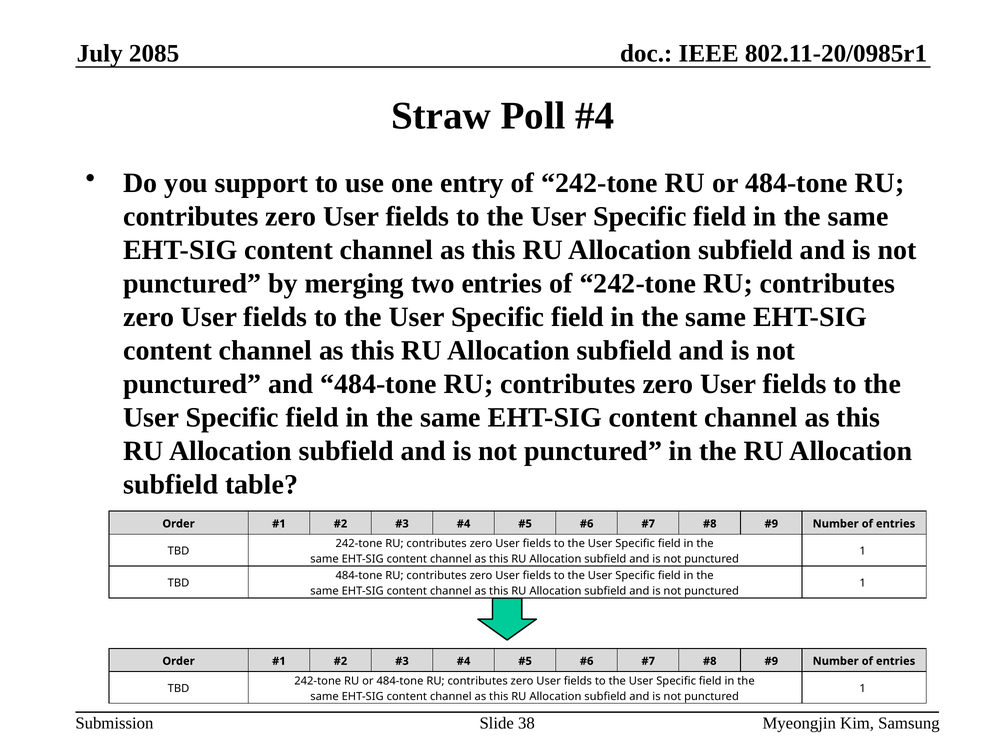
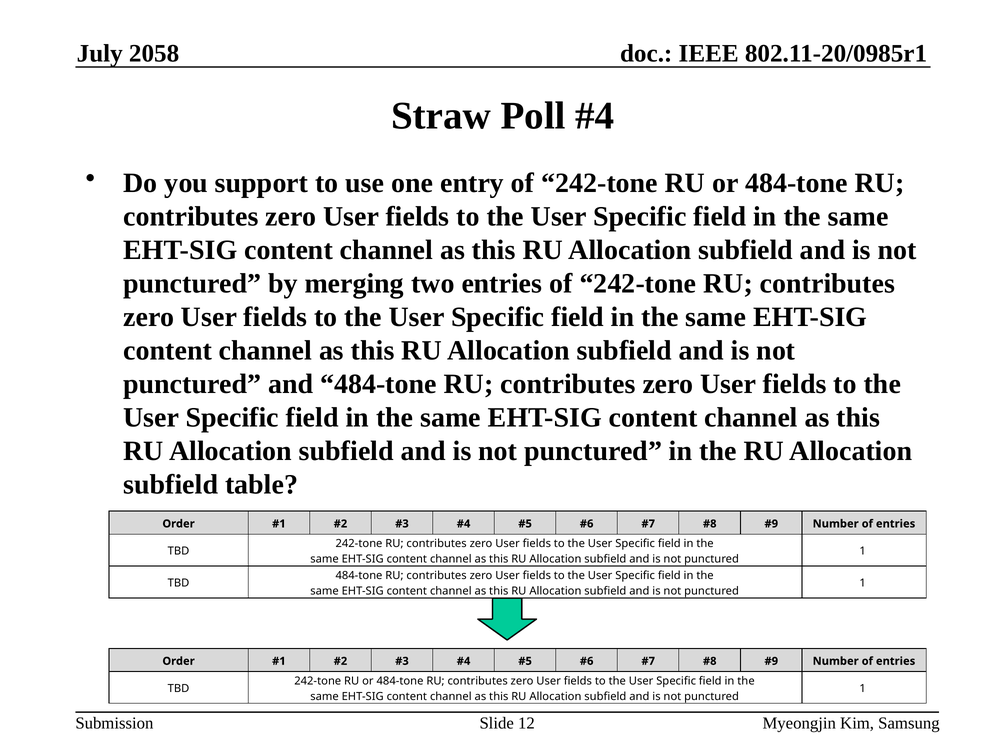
2085: 2085 -> 2058
38: 38 -> 12
